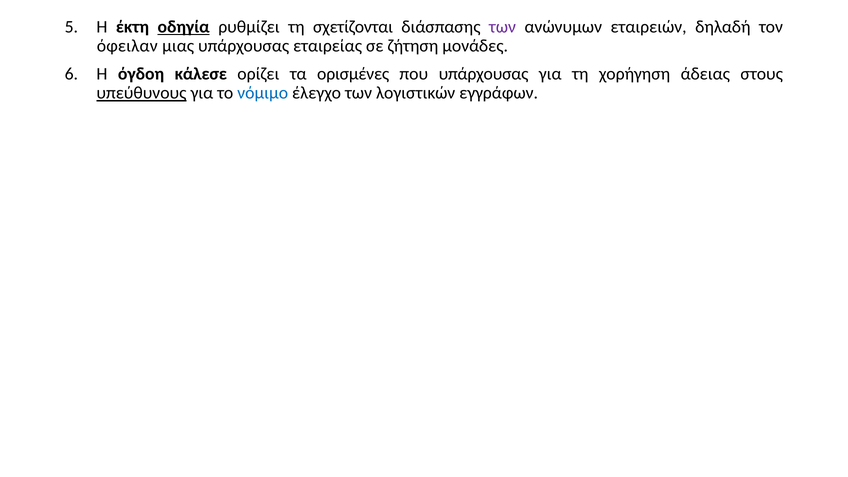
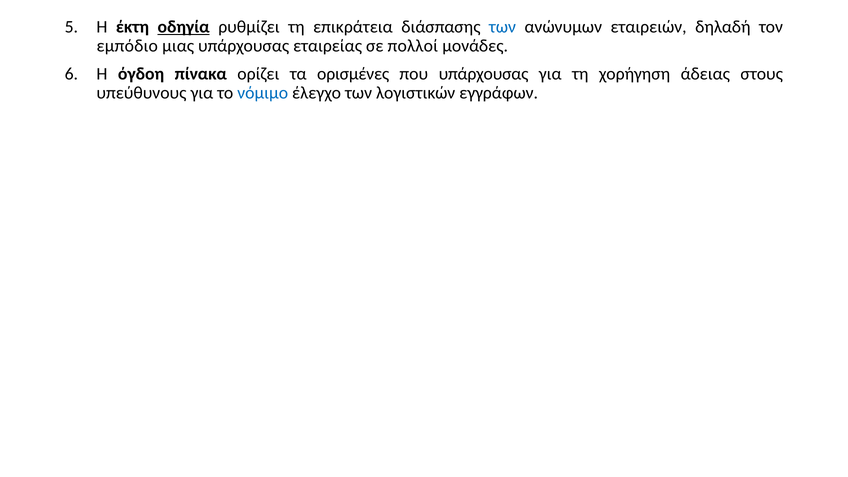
σχετίζονται: σχετίζονται -> επικράτεια
των at (502, 27) colour: purple -> blue
όφειλαν: όφειλαν -> εμπόδιο
ζήτηση: ζήτηση -> πολλοί
κάλεσε: κάλεσε -> πίνακα
υπεύθυνους underline: present -> none
